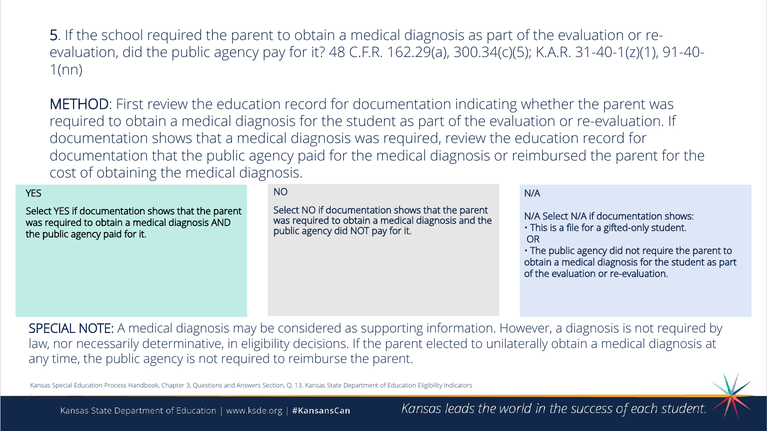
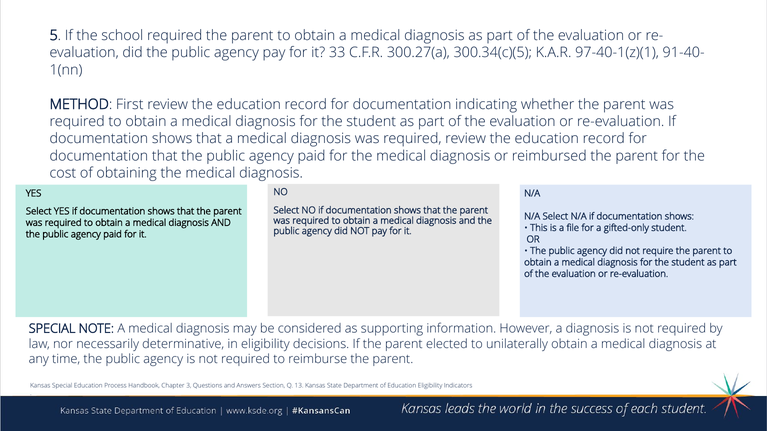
48: 48 -> 33
162.29(a: 162.29(a -> 300.27(a
31-40-1(z)(1: 31-40-1(z)(1 -> 97-40-1(z)(1
